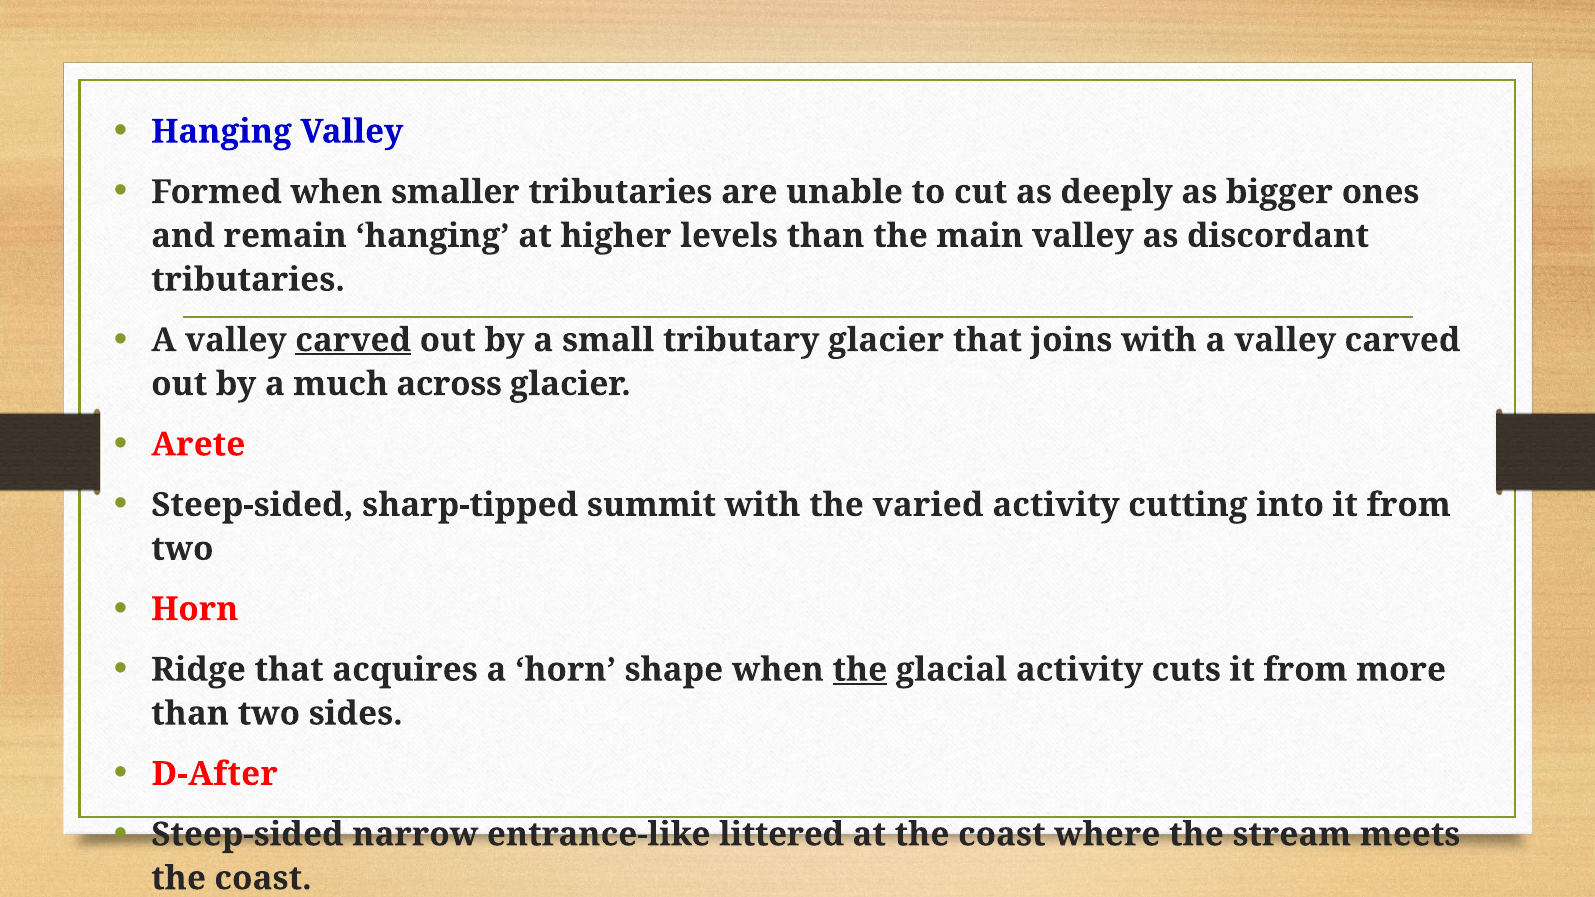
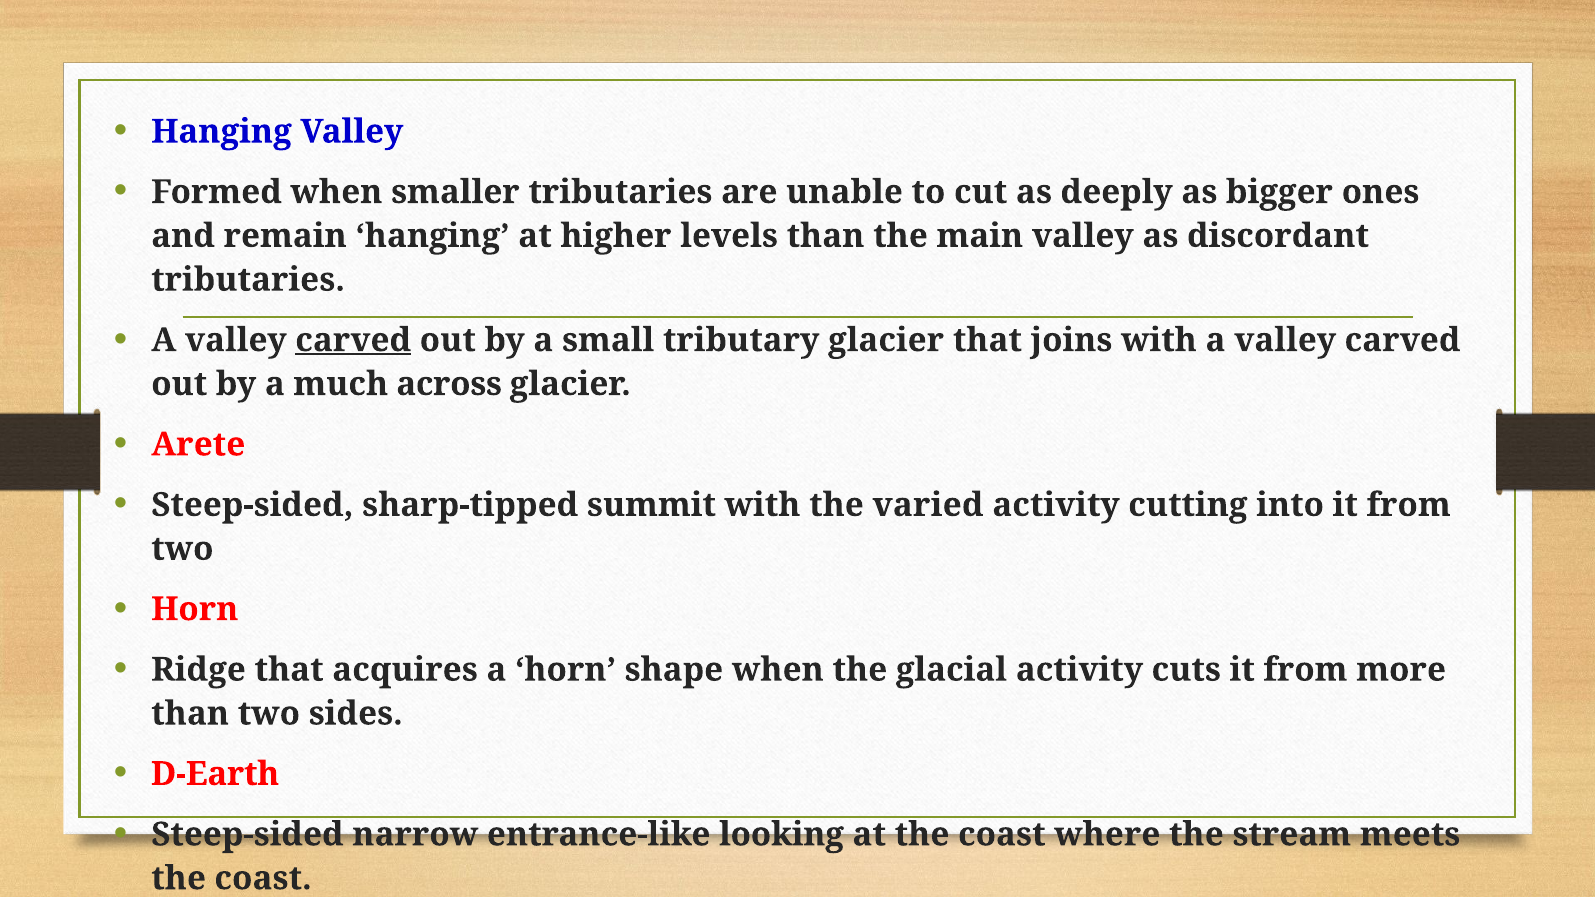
the at (860, 670) underline: present -> none
D-After: D-After -> D-Earth
littered: littered -> looking
